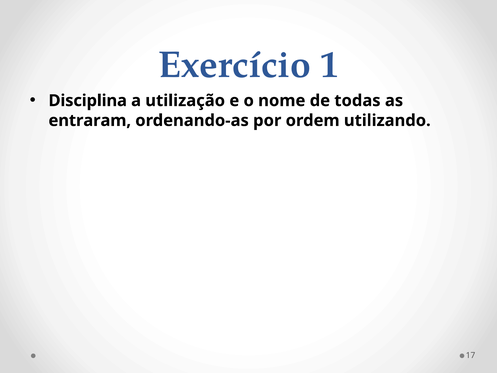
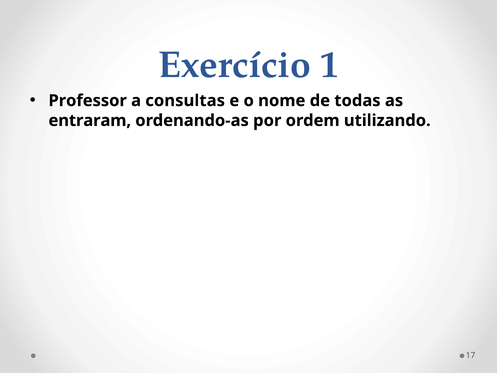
Disciplina: Disciplina -> Professor
utilização: utilização -> consultas
